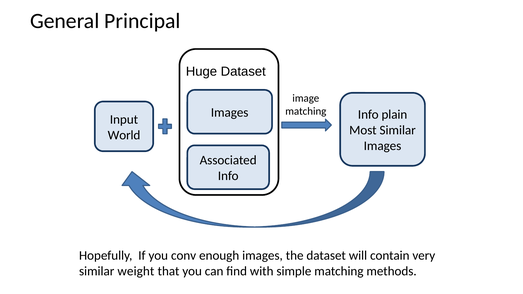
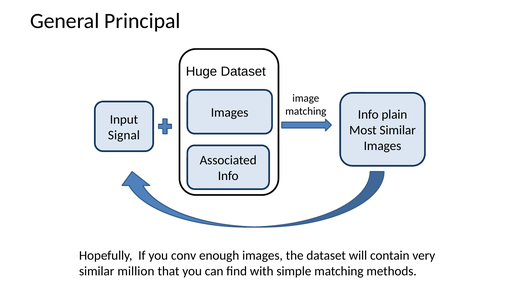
World: World -> Signal
weight: weight -> million
